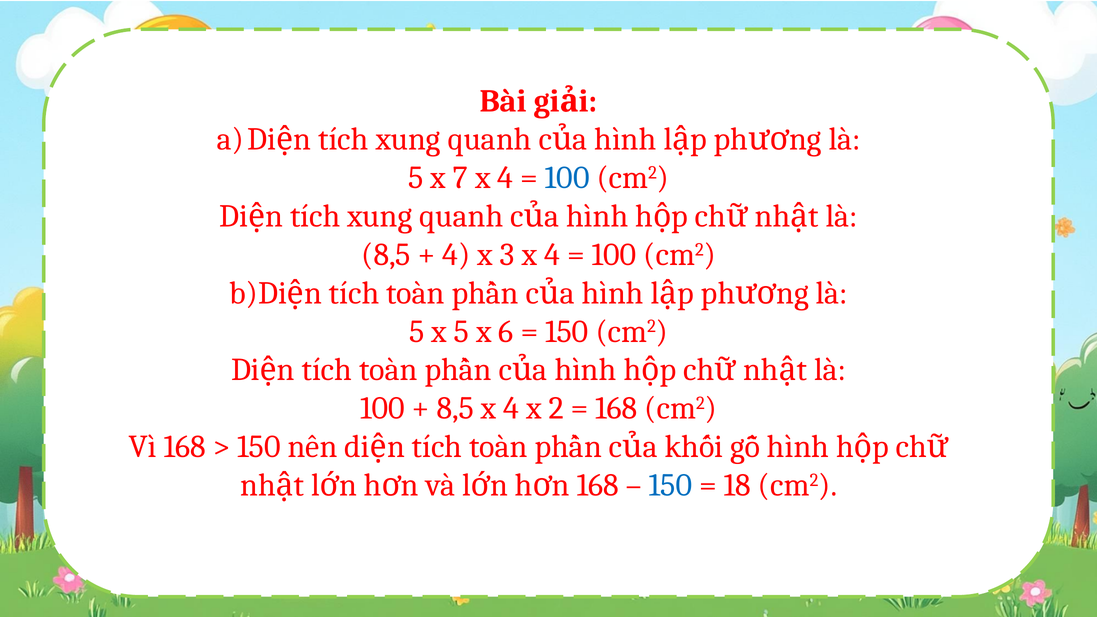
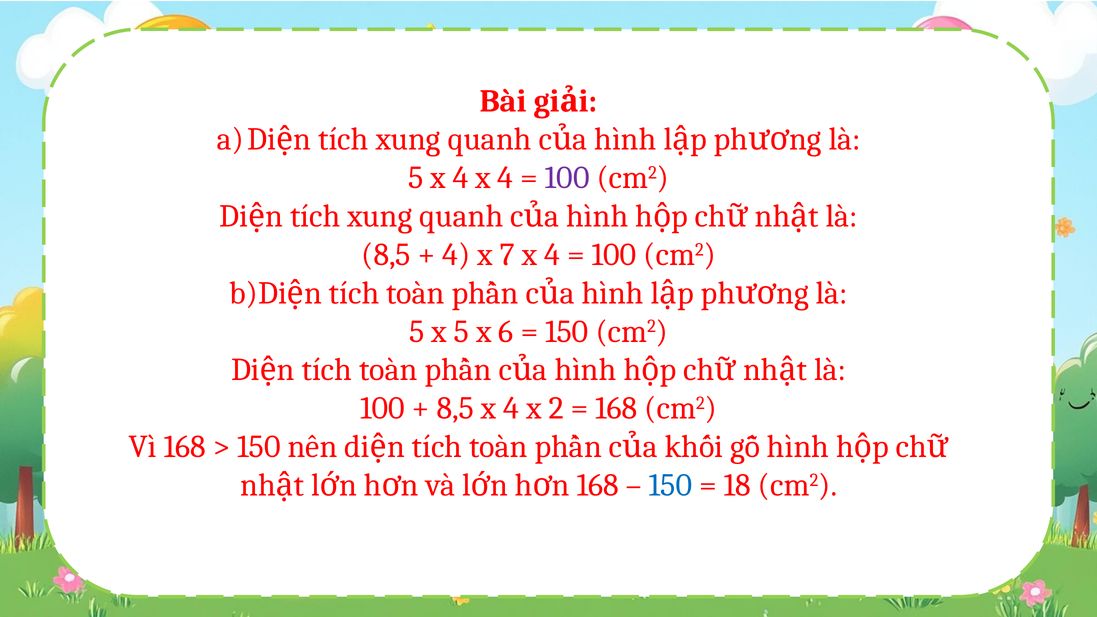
5 x 7: 7 -> 4
100 at (567, 178) colour: blue -> purple
3: 3 -> 7
